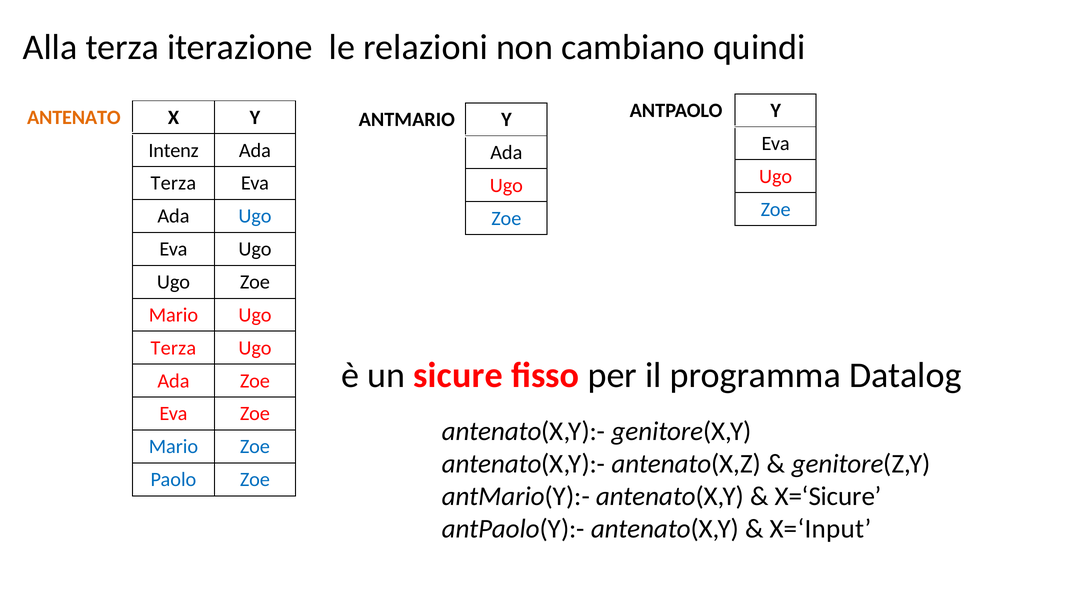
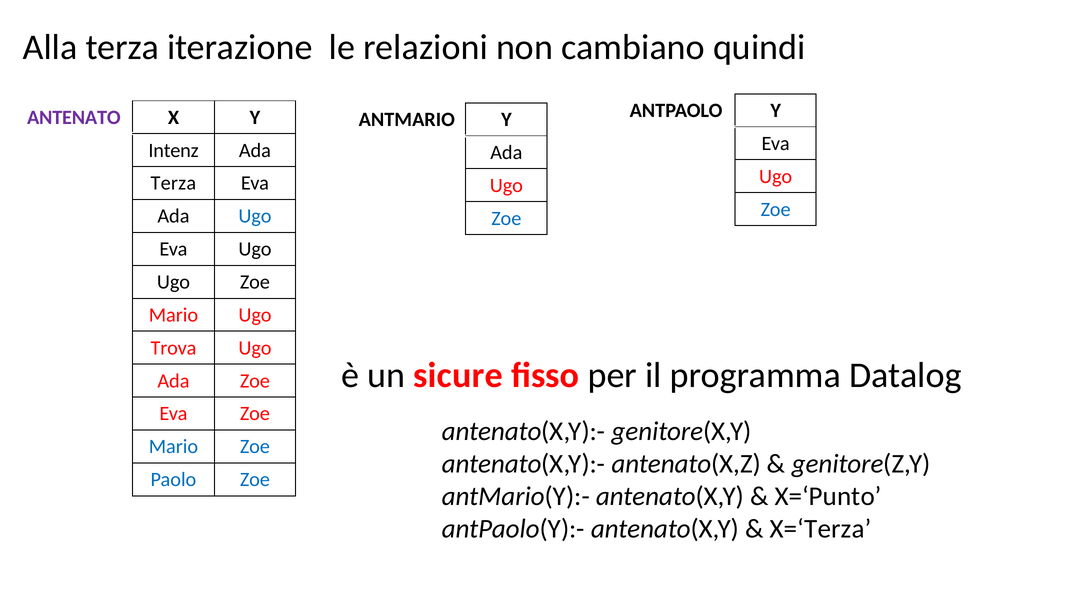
ANTENATO colour: orange -> purple
Terza at (173, 348): Terza -> Trova
X=‘Sicure: X=‘Sicure -> X=‘Punto
X=‘Input: X=‘Input -> X=‘Terza
